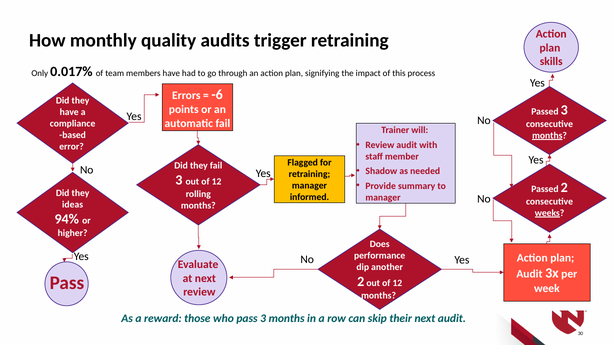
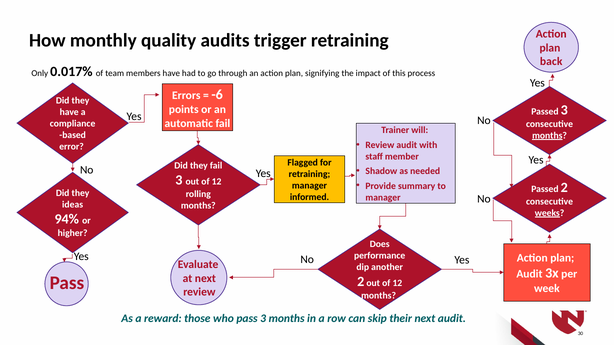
skills: skills -> back
